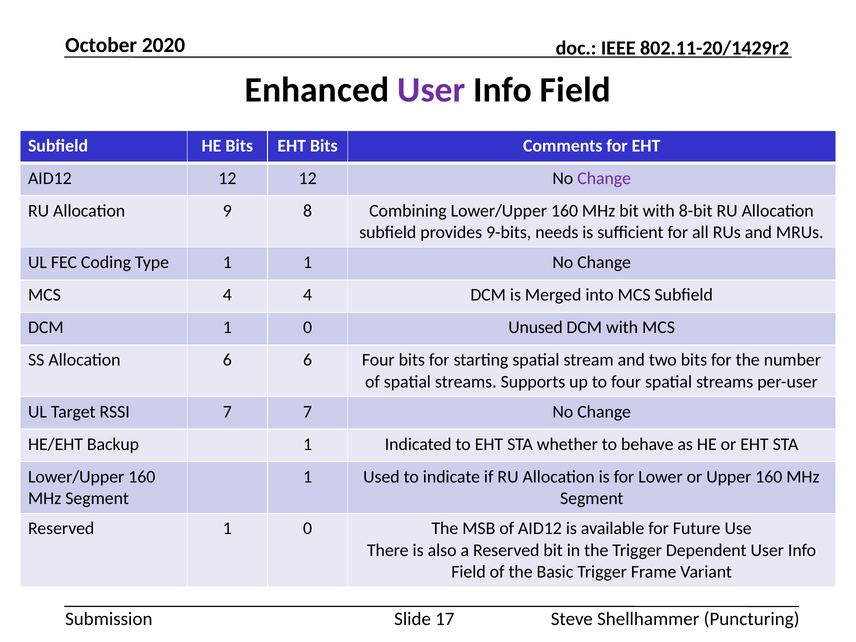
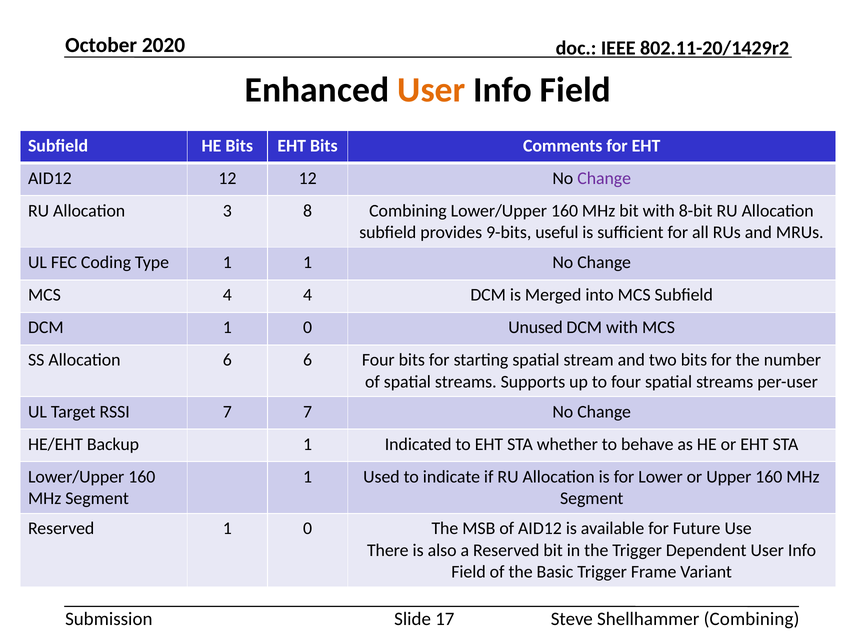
User at (431, 90) colour: purple -> orange
9: 9 -> 3
needs: needs -> useful
Shellhammer Puncturing: Puncturing -> Combining
